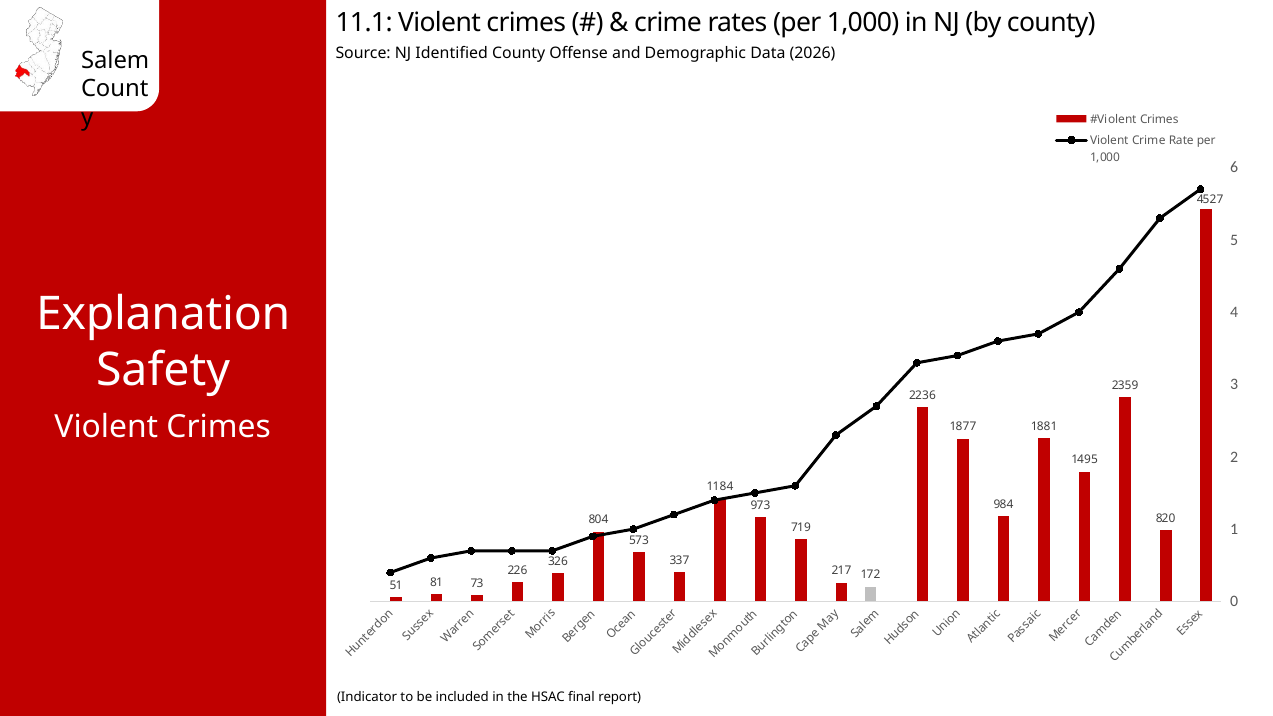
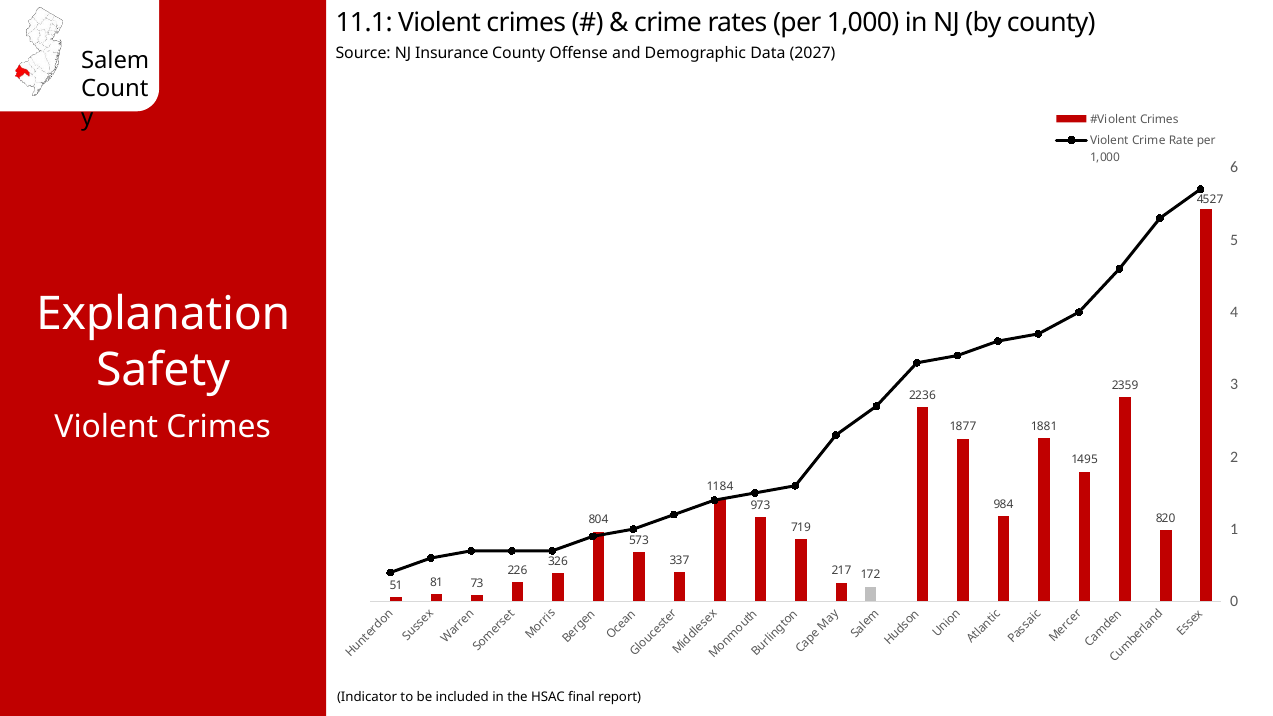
Identified: Identified -> Insurance
2026: 2026 -> 2027
